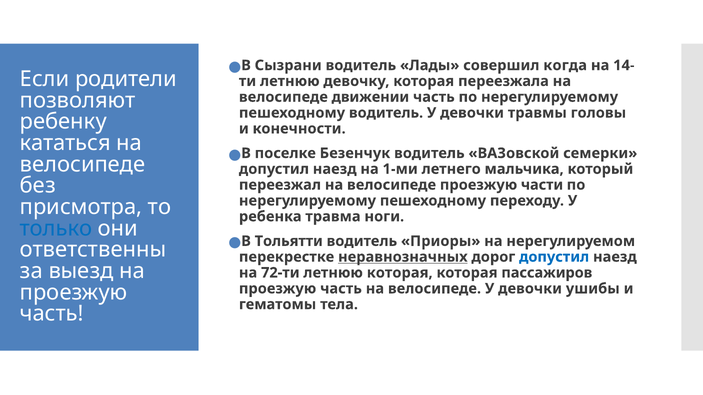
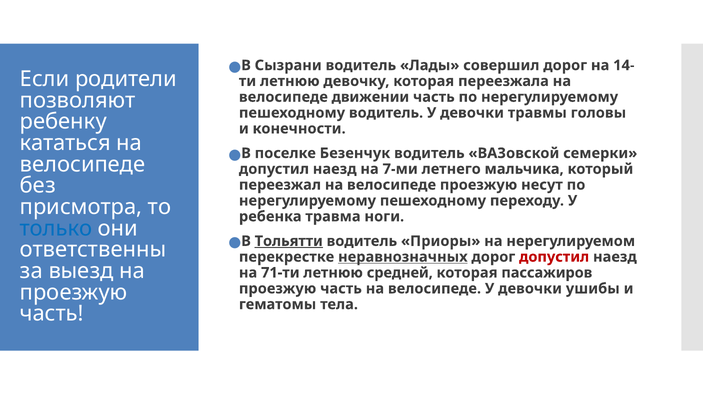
совершил когда: когда -> дорог
1-ми: 1-ми -> 7-ми
части: части -> несут
Тольятти underline: none -> present
допустил at (554, 257) colour: blue -> red
72-ти: 72-ти -> 71-ти
летнюю которая: которая -> средней
